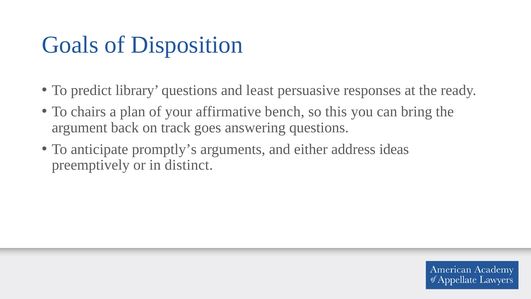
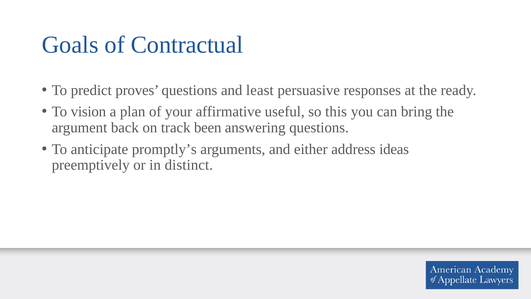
Disposition: Disposition -> Contractual
library: library -> proves
chairs: chairs -> vision
bench: bench -> useful
goes: goes -> been
